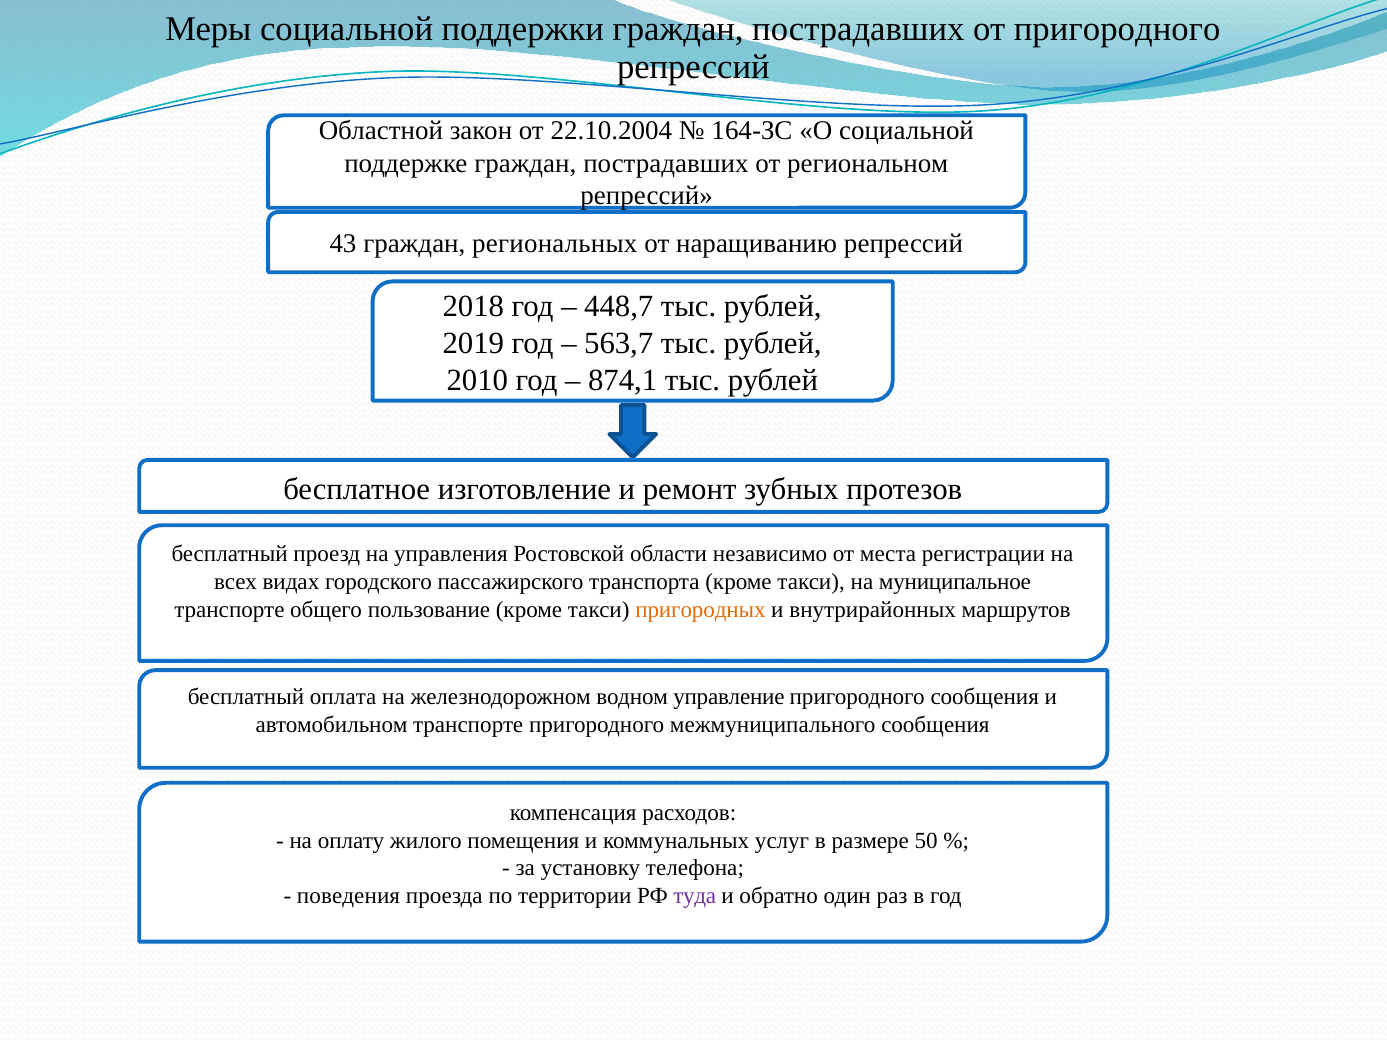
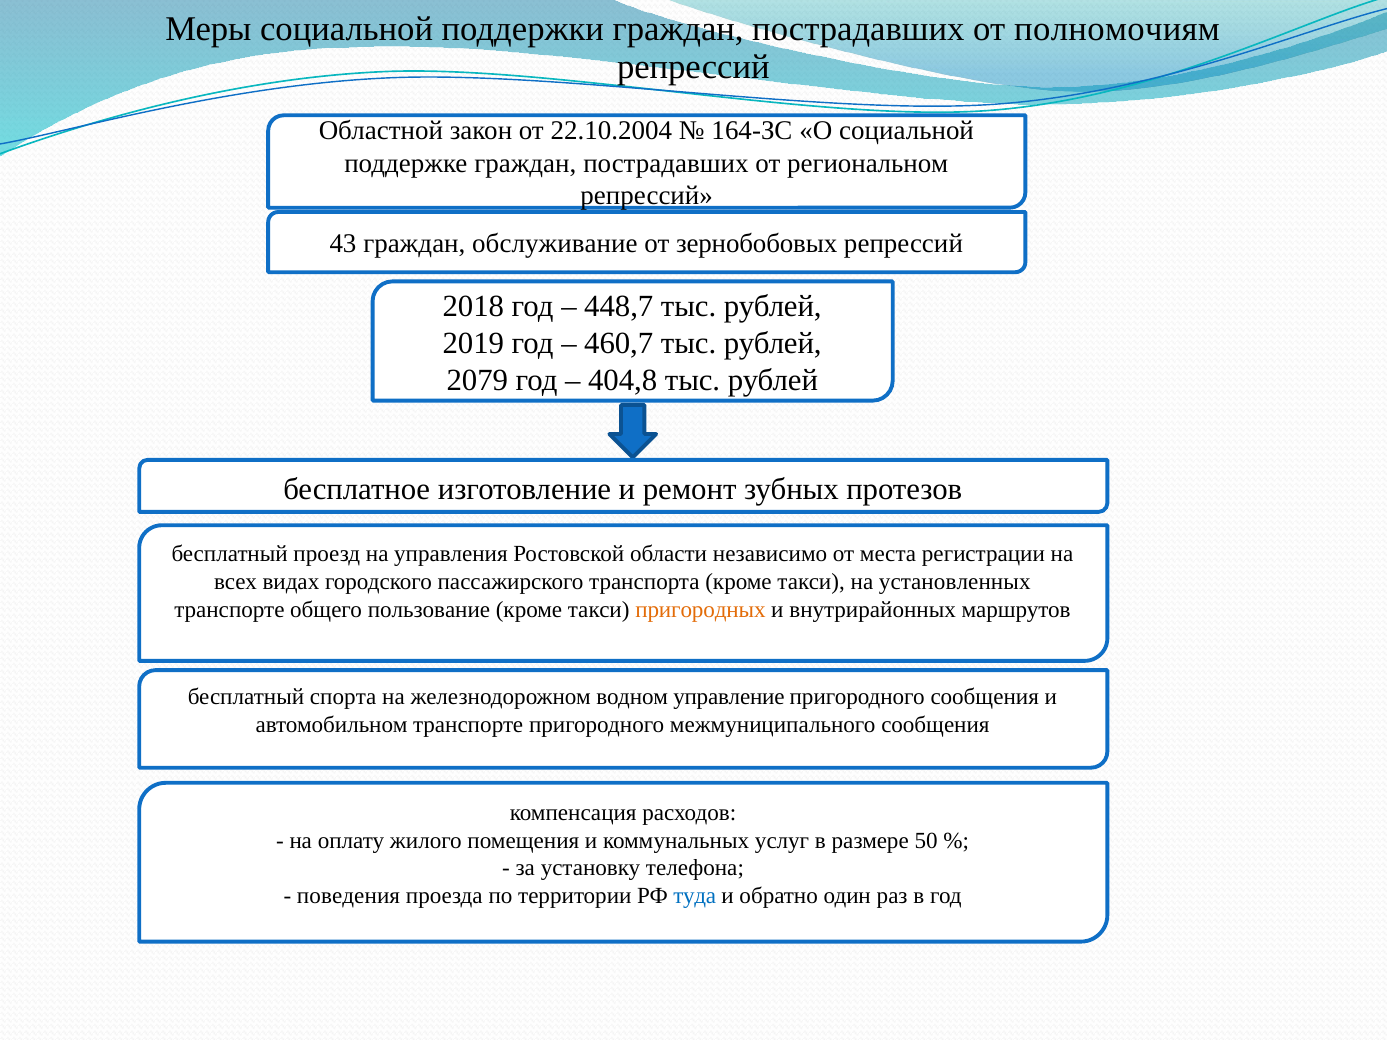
от пригородного: пригородного -> полномочиям
региональных: региональных -> обслуживание
наращиванию: наращиванию -> зернобобовых
563,7: 563,7 -> 460,7
2010: 2010 -> 2079
874,1: 874,1 -> 404,8
муниципальное: муниципальное -> установленных
оплата: оплата -> спорта
туда colour: purple -> blue
